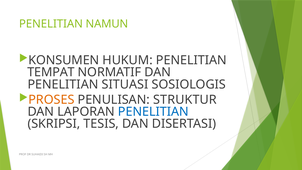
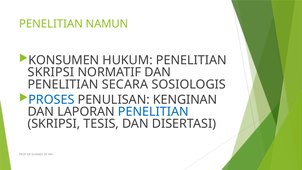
TEMPAT at (51, 72): TEMPAT -> SKRIPSI
SITUASI: SITUASI -> SECARA
PROSES colour: orange -> blue
STRUKTUR: STRUKTUR -> KENGINAN
